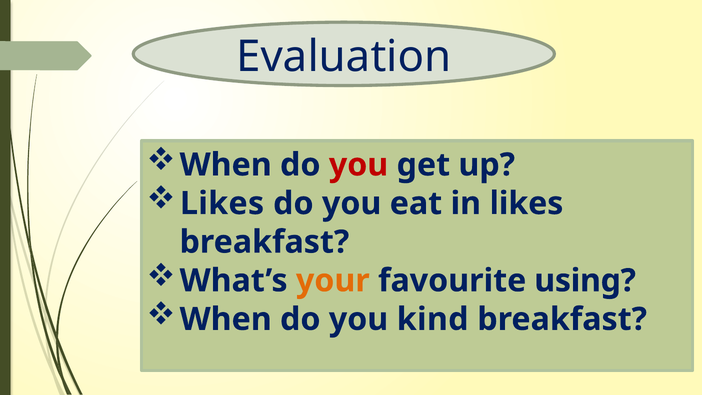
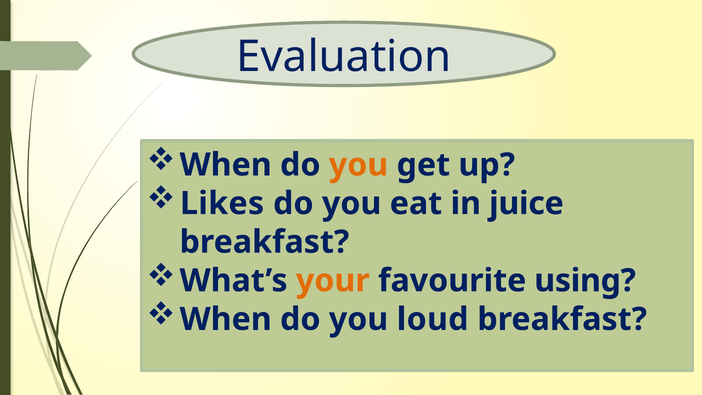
you at (359, 165) colour: red -> orange
in likes: likes -> juice
kind: kind -> loud
